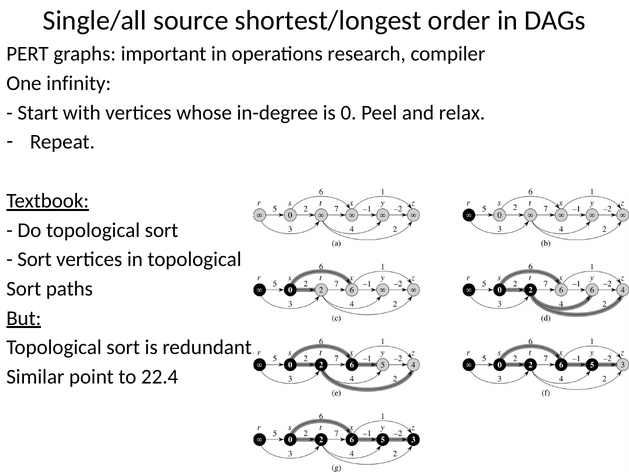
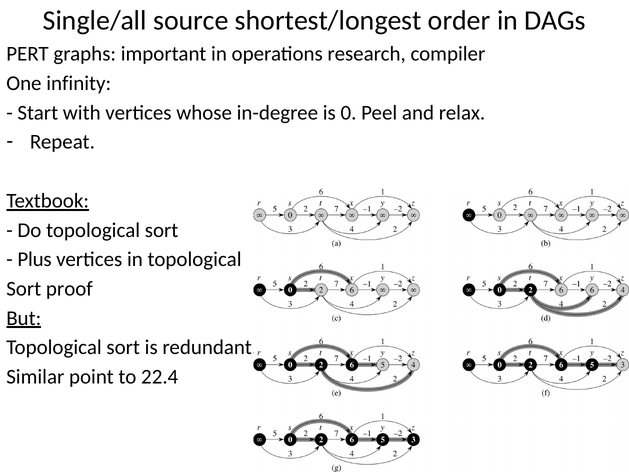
Sort at (35, 259): Sort -> Plus
paths: paths -> proof
